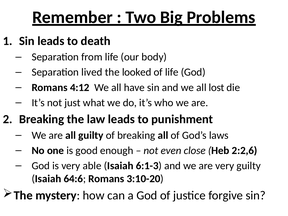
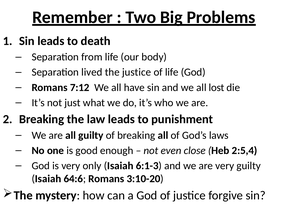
the looked: looked -> justice
4:12: 4:12 -> 7:12
2:2,6: 2:2,6 -> 2:5,4
able: able -> only
